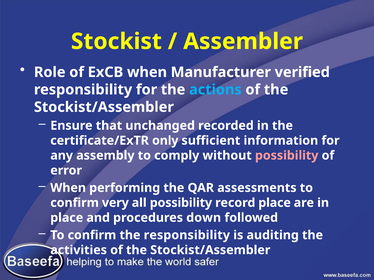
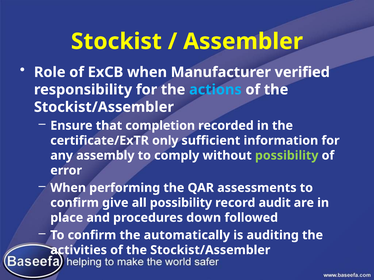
unchanged: unchanged -> completion
possibility at (287, 156) colour: pink -> light green
very: very -> give
record place: place -> audit
the responsibility: responsibility -> automatically
